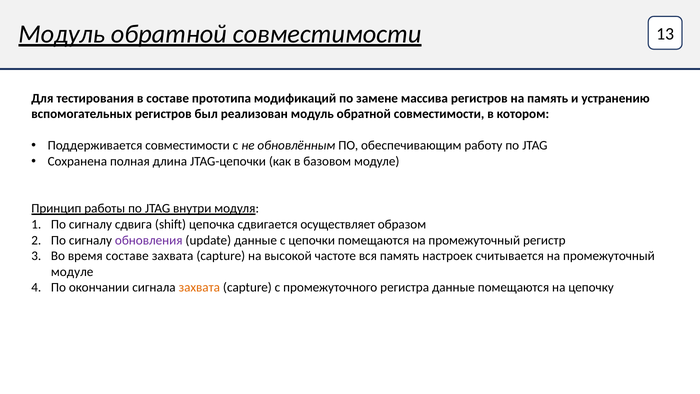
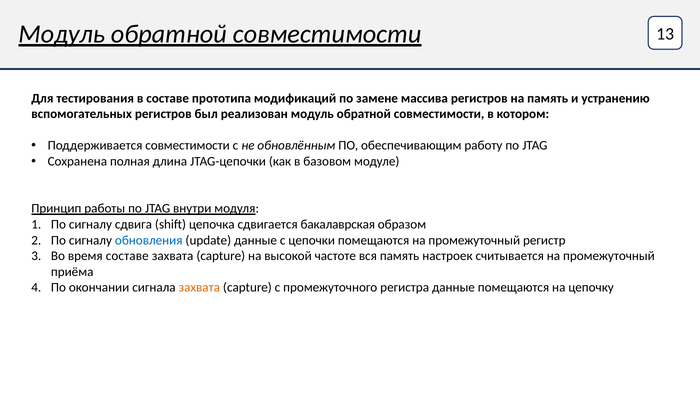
осуществляет: осуществляет -> бакалаврская
обновления colour: purple -> blue
модуле at (72, 272): модуле -> приёма
